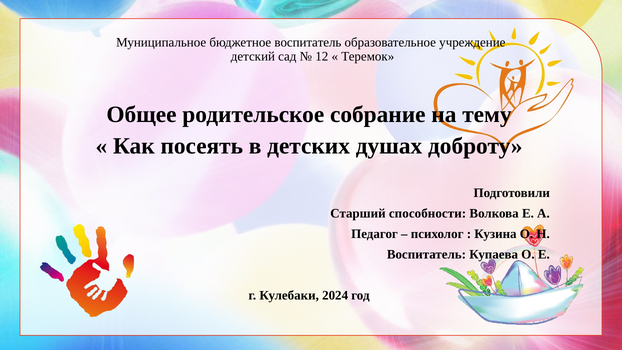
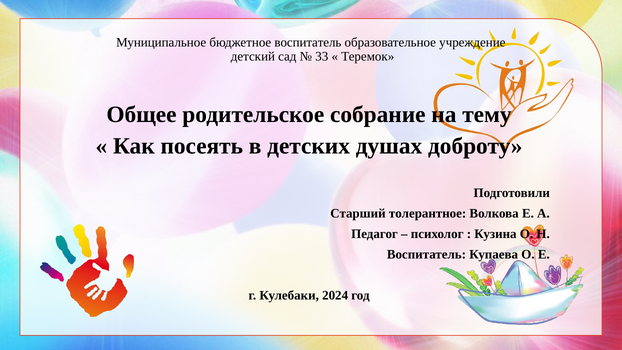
12: 12 -> 33
способности: способности -> толерантное
